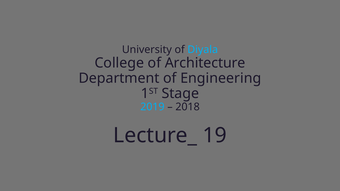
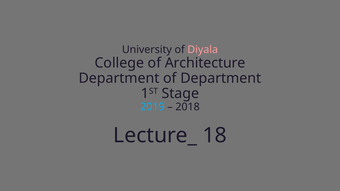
Diyala colour: light blue -> pink
of Engineering: Engineering -> Department
19: 19 -> 18
